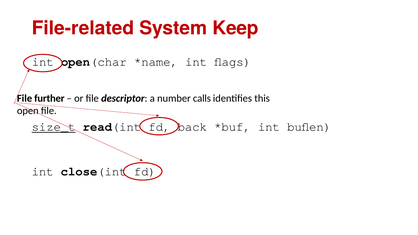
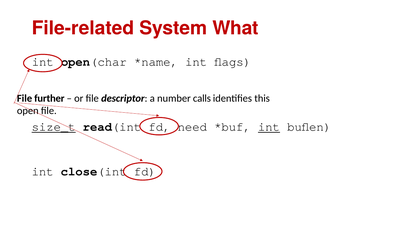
Keep: Keep -> What
back: back -> need
int at (269, 127) underline: none -> present
